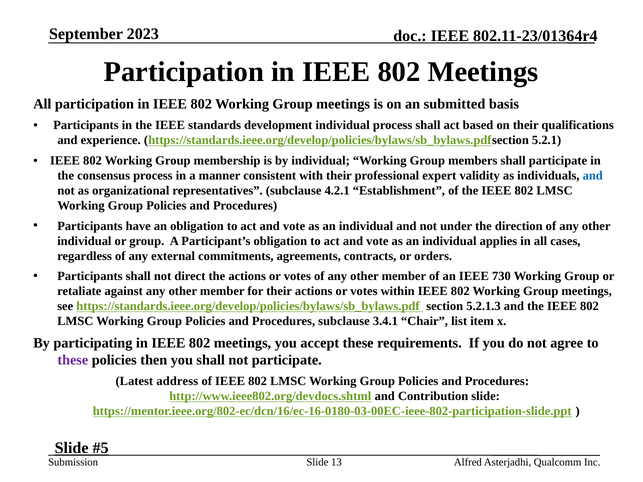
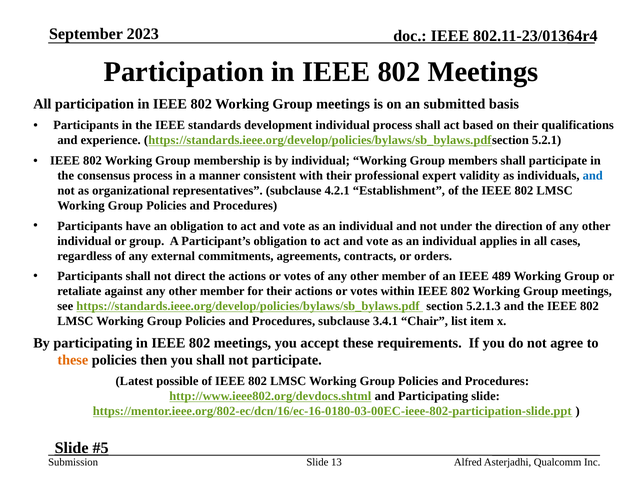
730: 730 -> 489
these at (73, 360) colour: purple -> orange
address: address -> possible
and Contribution: Contribution -> Participating
